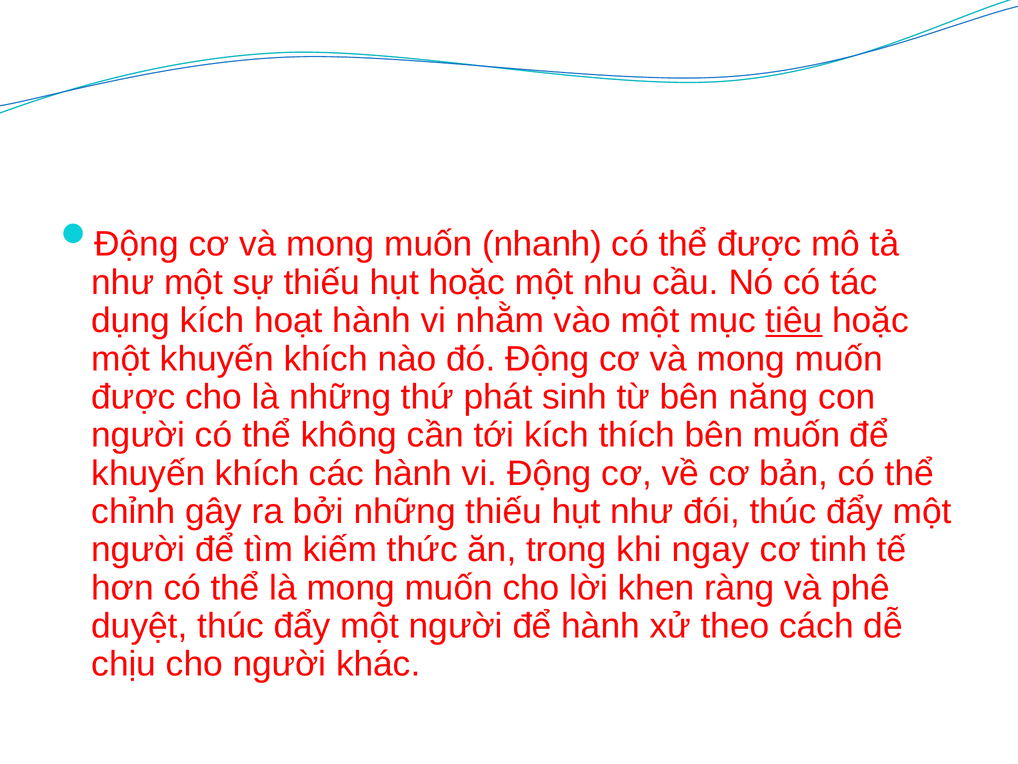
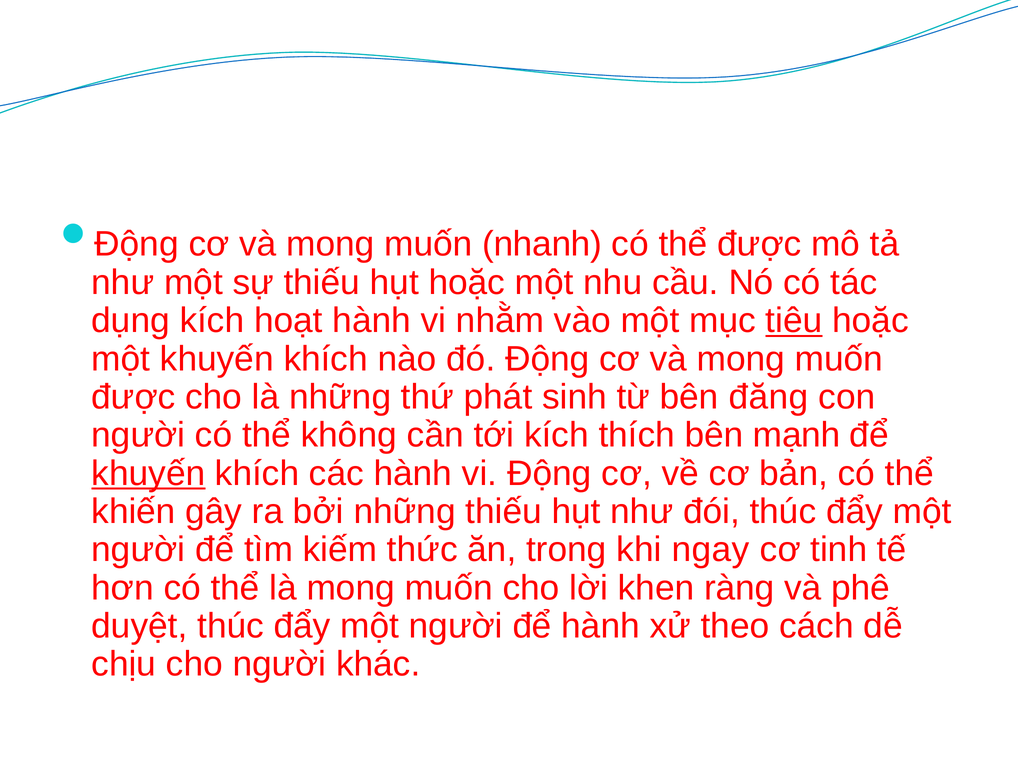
năng: năng -> đăng
bên muốn: muốn -> mạnh
khuyến at (148, 473) underline: none -> present
chỉnh: chỉnh -> khiến
